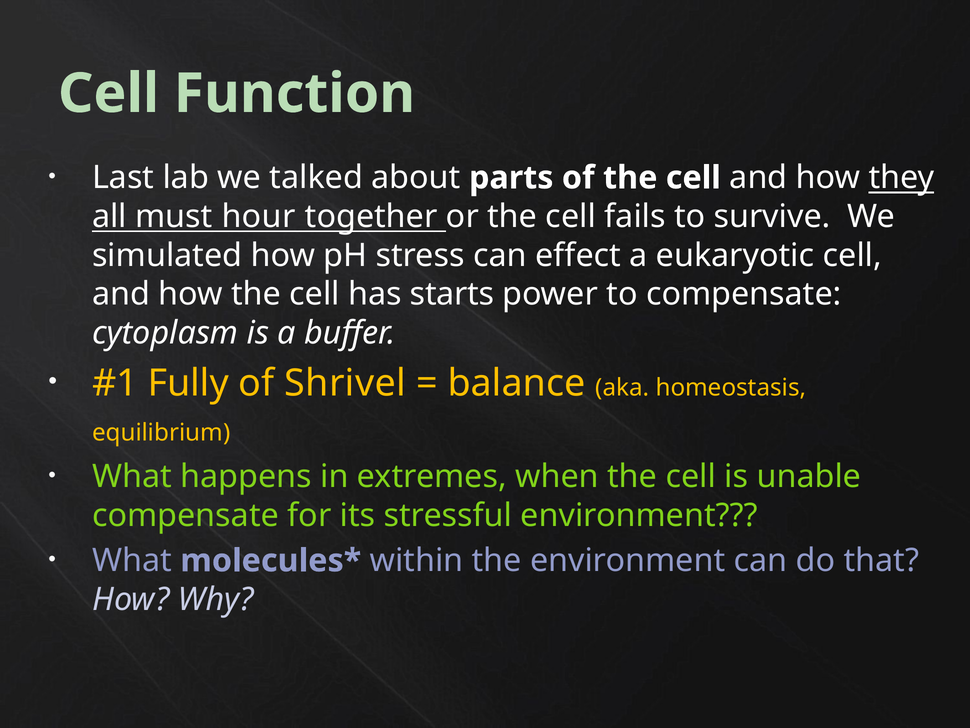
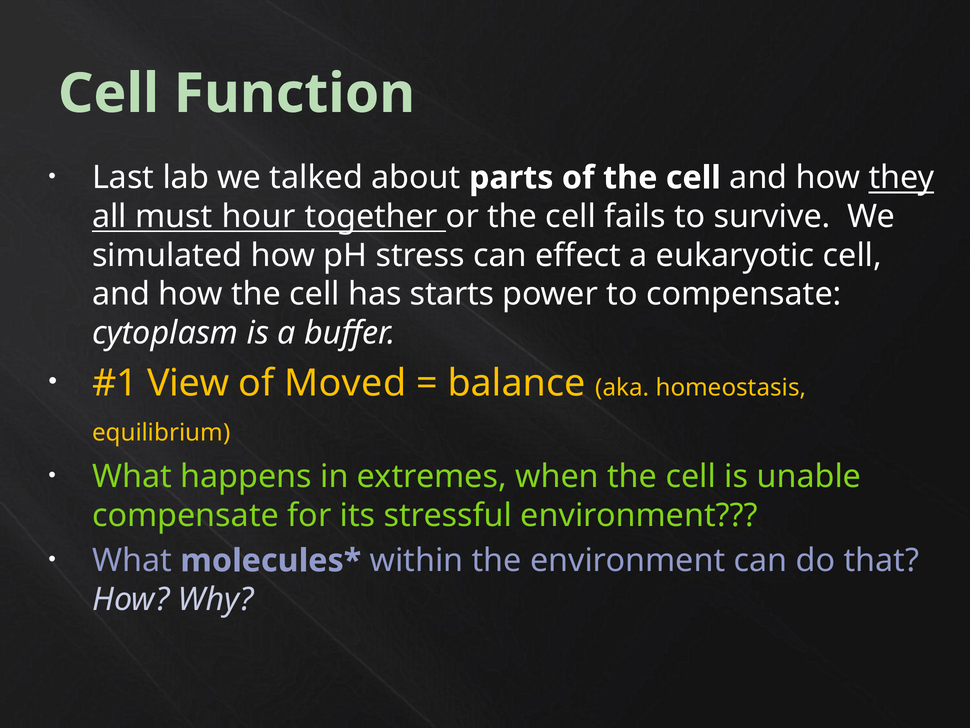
Fully: Fully -> View
Shrivel: Shrivel -> Moved
